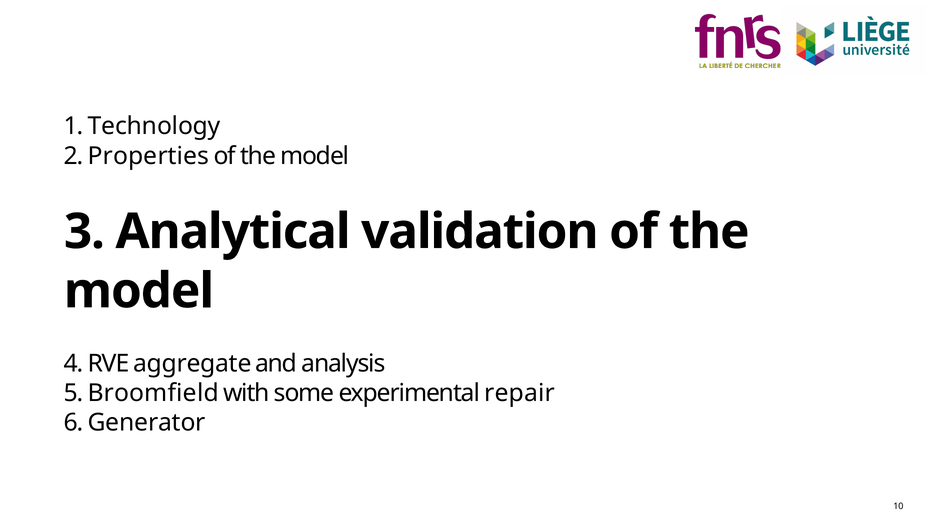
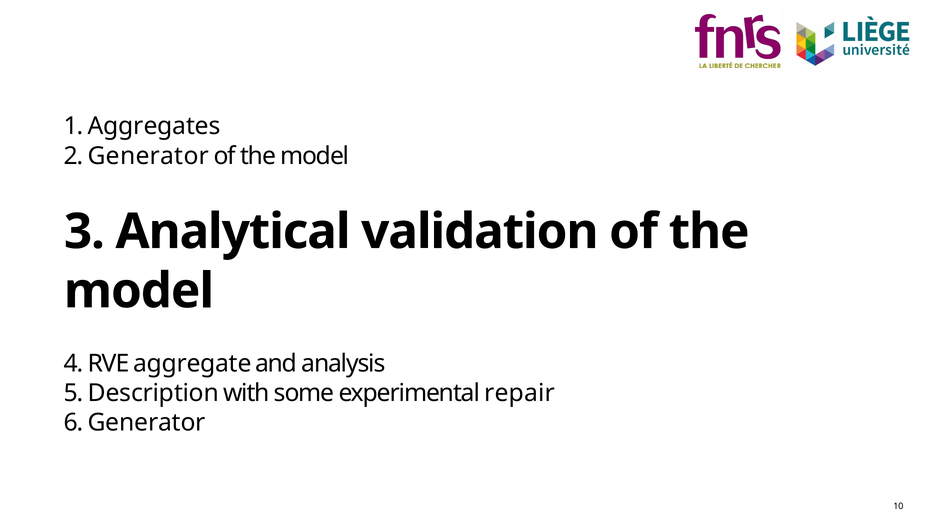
Technology: Technology -> Aggregates
2 Properties: Properties -> Generator
Broomfield: Broomfield -> Description
